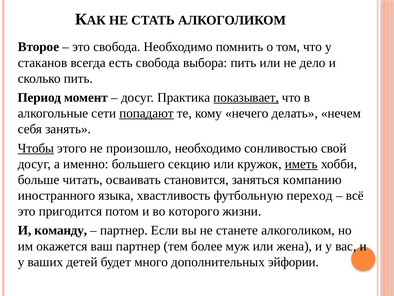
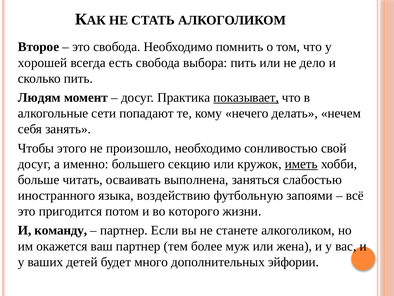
стаканов: стаканов -> хорошей
Период: Период -> Людям
попадают underline: present -> none
Чтобы underline: present -> none
становится: становится -> выполнена
компанию: компанию -> слабостью
хвастливость: хвастливость -> воздействию
переход: переход -> запоями
